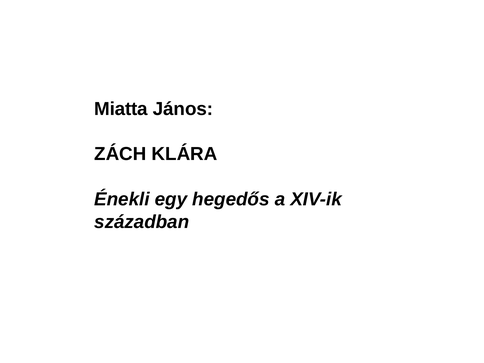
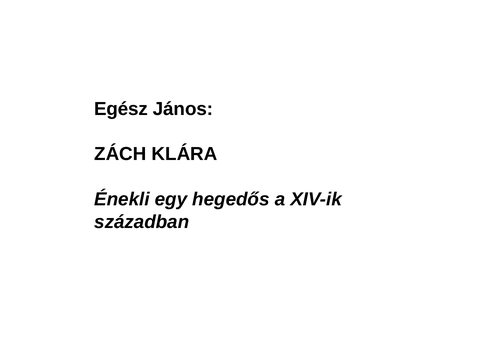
Miatta: Miatta -> Egész
